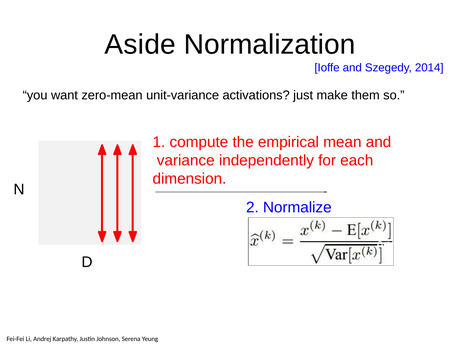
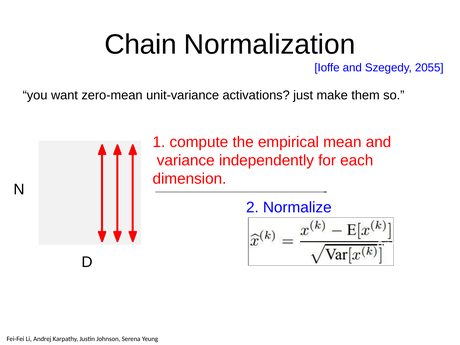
Aside: Aside -> Chain
2014: 2014 -> 2055
